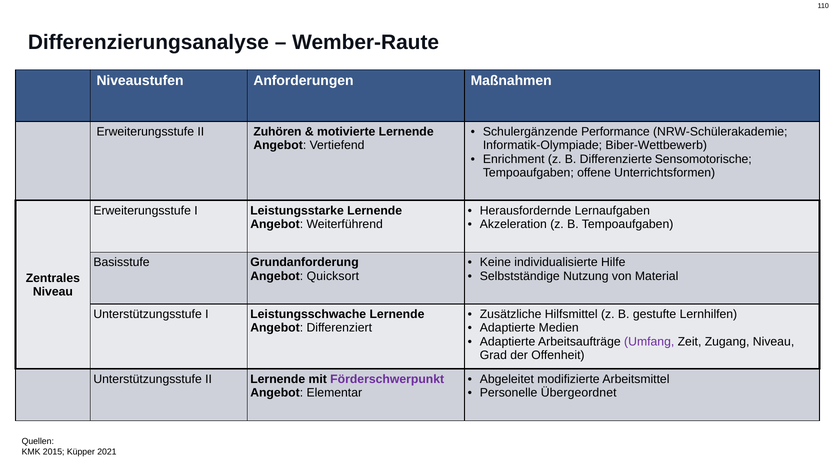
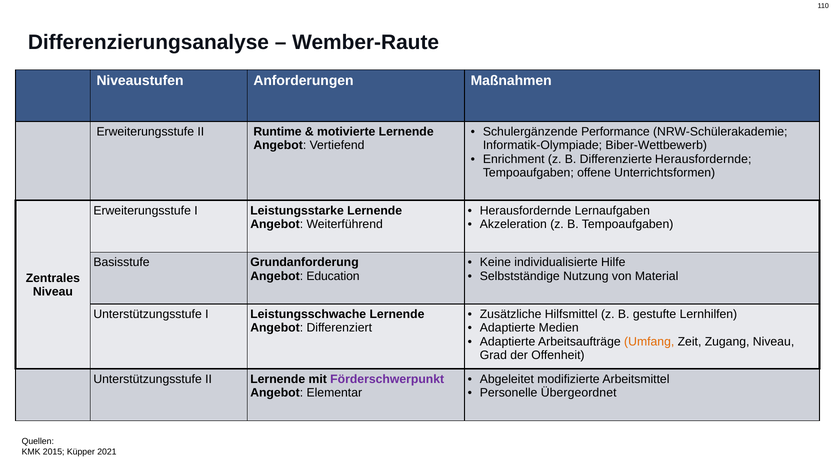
Zuhören: Zuhören -> Runtime
Differenzierte Sensomotorische: Sensomotorische -> Herausfordernde
Quicksort: Quicksort -> Education
Umfang colour: purple -> orange
